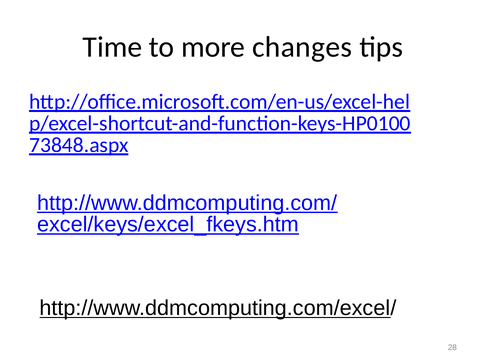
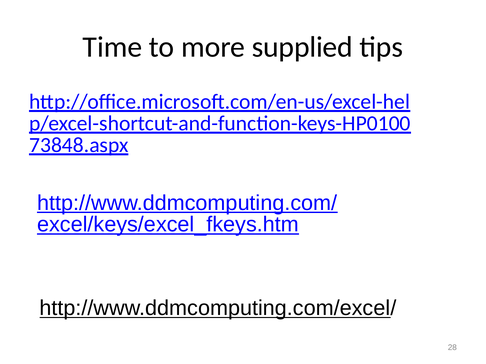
changes: changes -> supplied
